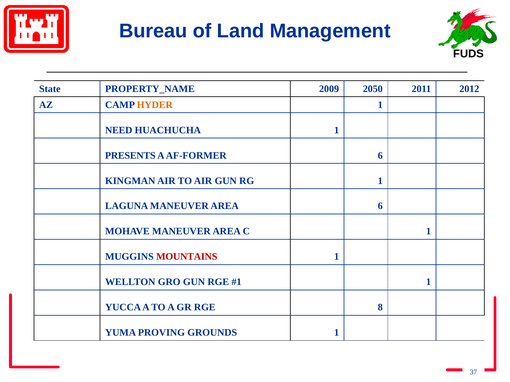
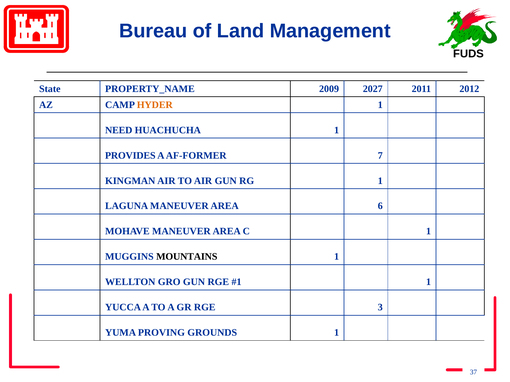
2050: 2050 -> 2027
PRESENTS: PRESENTS -> PROVIDES
AF-FORMER 6: 6 -> 7
MOUNTAINS colour: red -> black
8: 8 -> 3
